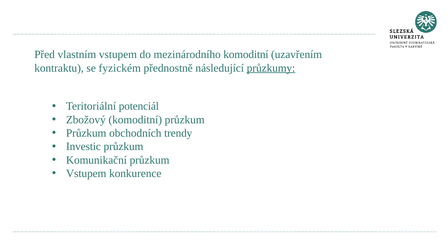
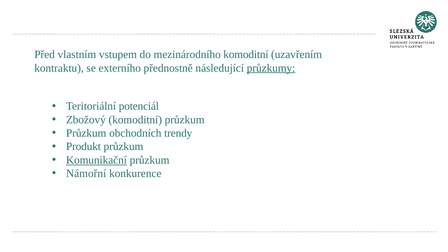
fyzickém: fyzickém -> externího
Investic: Investic -> Produkt
Komunikační underline: none -> present
Vstupem at (86, 173): Vstupem -> Námořní
